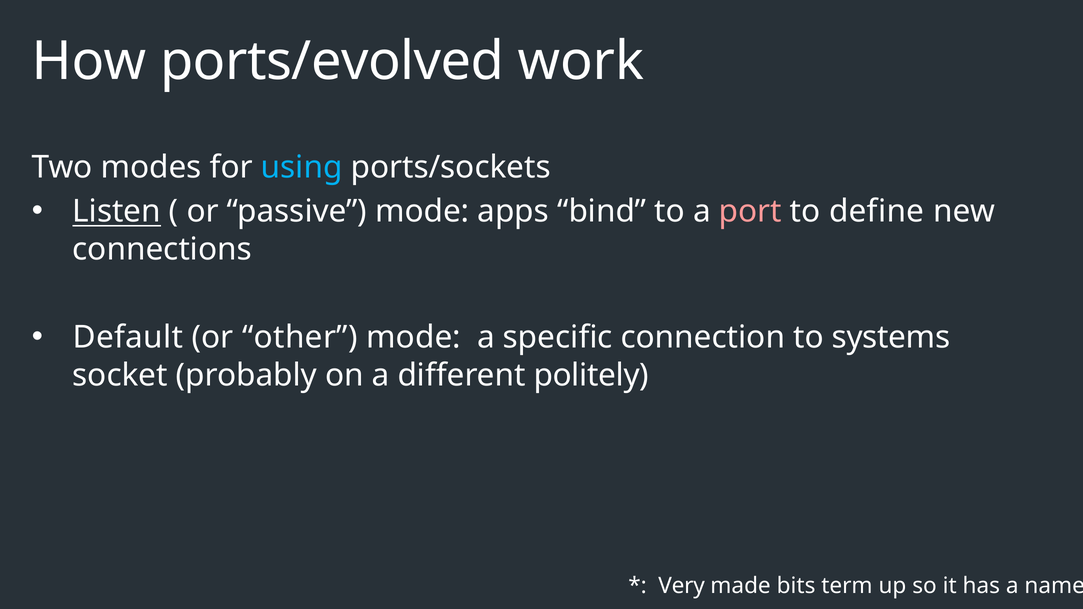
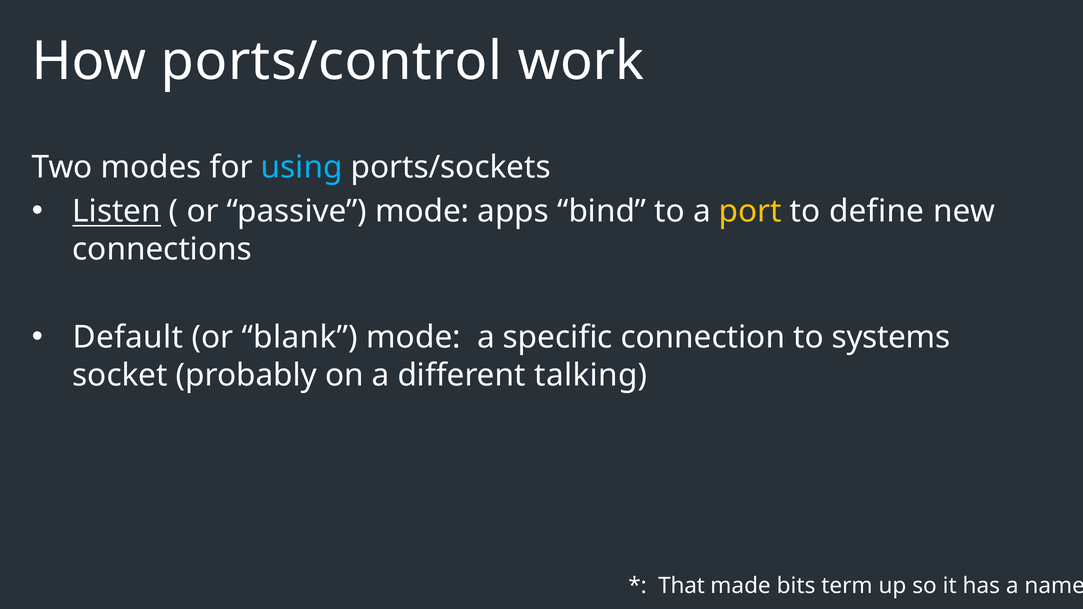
ports/evolved: ports/evolved -> ports/control
port colour: pink -> yellow
other: other -> blank
politely: politely -> talking
Very: Very -> That
